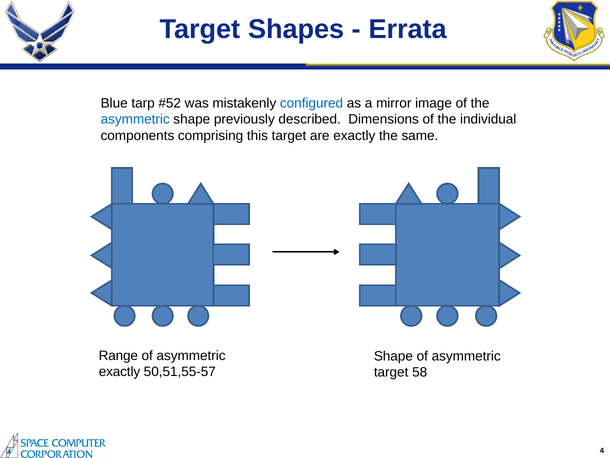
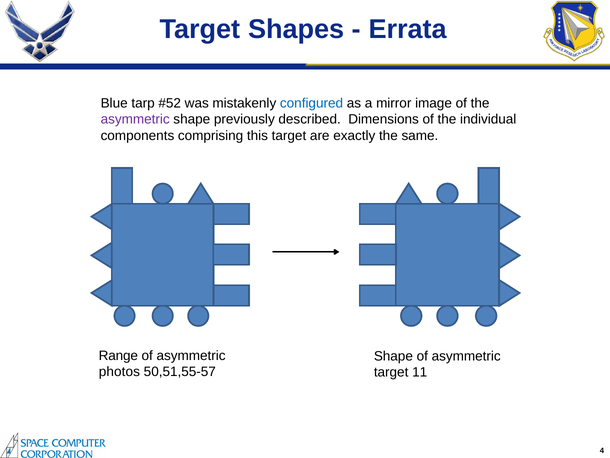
asymmetric at (135, 119) colour: blue -> purple
exactly at (119, 371): exactly -> photos
58: 58 -> 11
